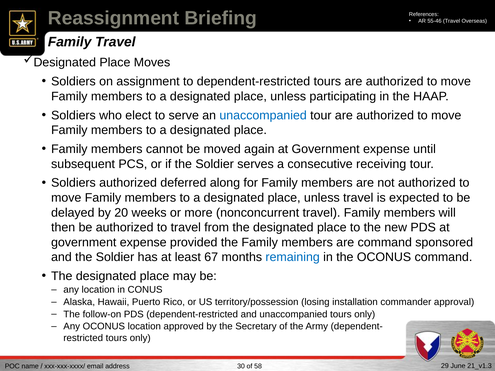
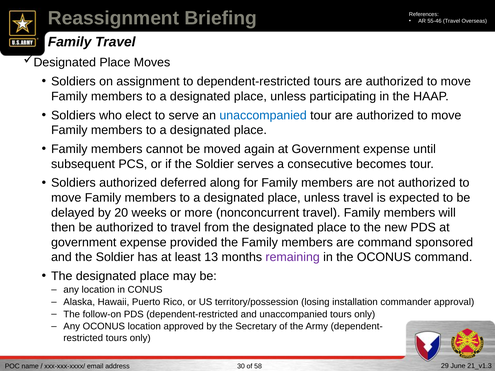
receiving: receiving -> becomes
67: 67 -> 13
remaining colour: blue -> purple
